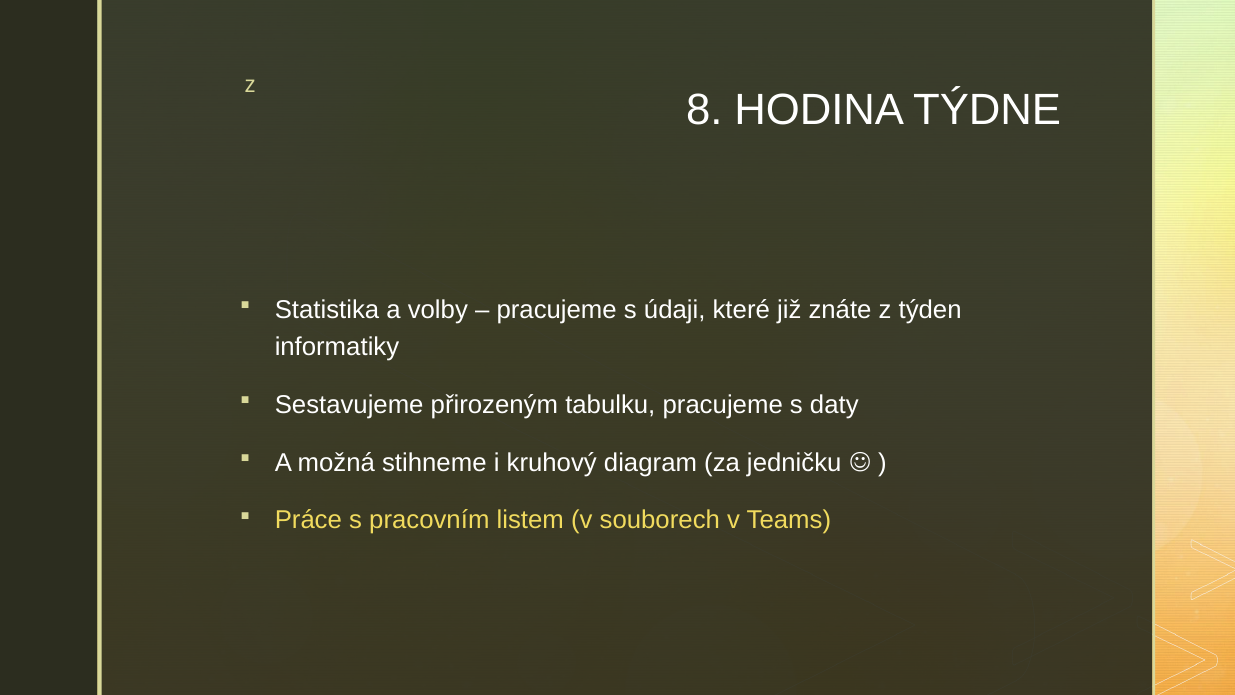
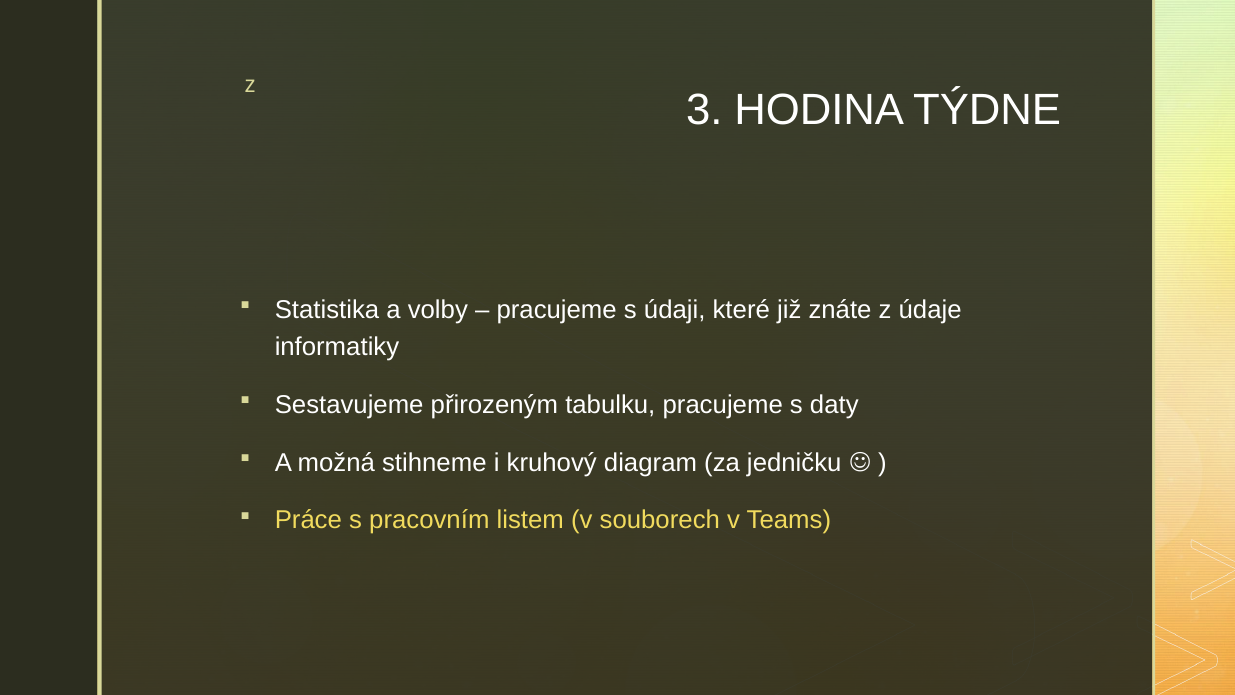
8: 8 -> 3
týden: týden -> údaje
